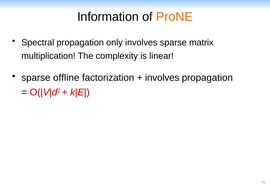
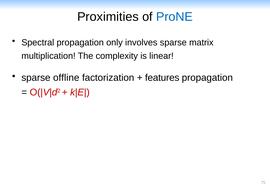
Information: Information -> Proximities
ProNE colour: orange -> blue
involves at (162, 78): involves -> features
